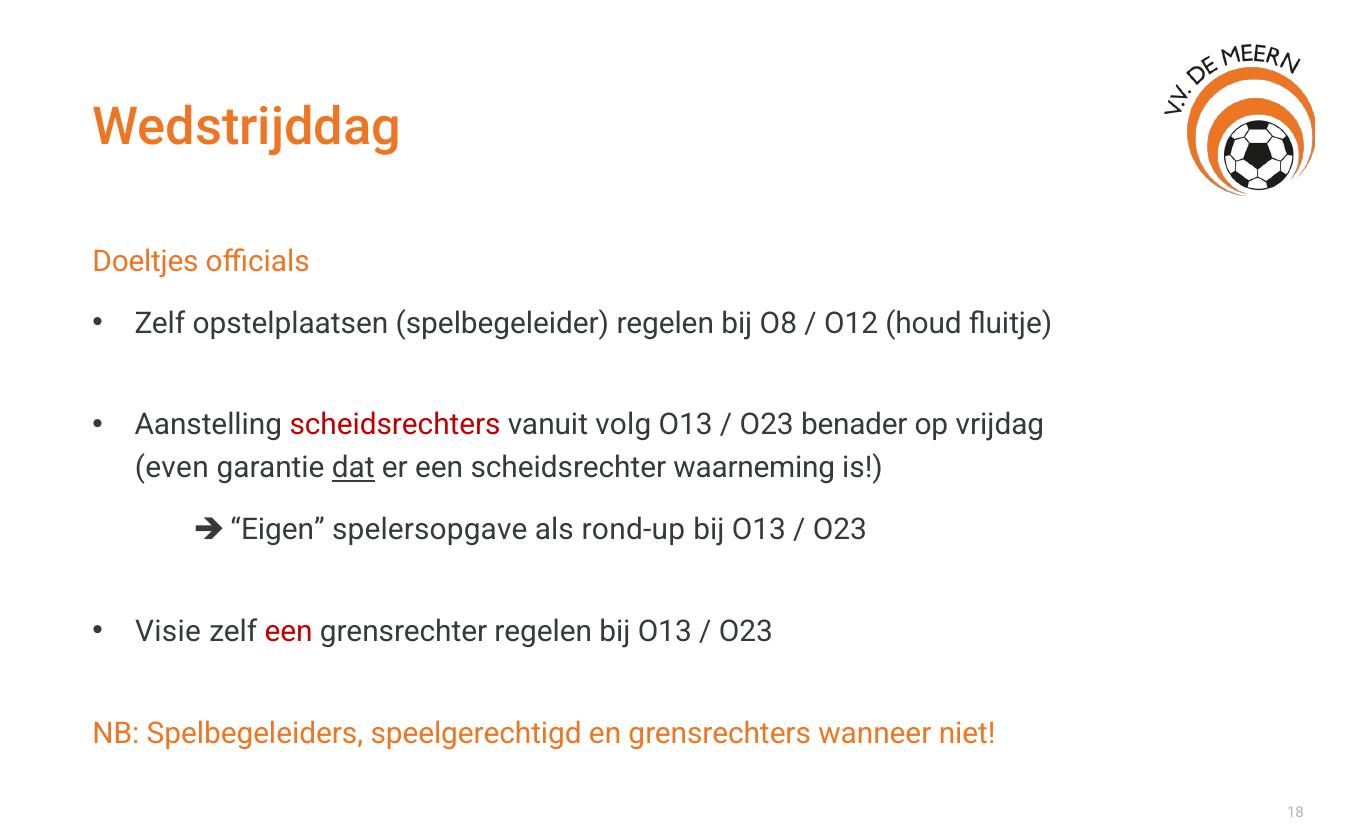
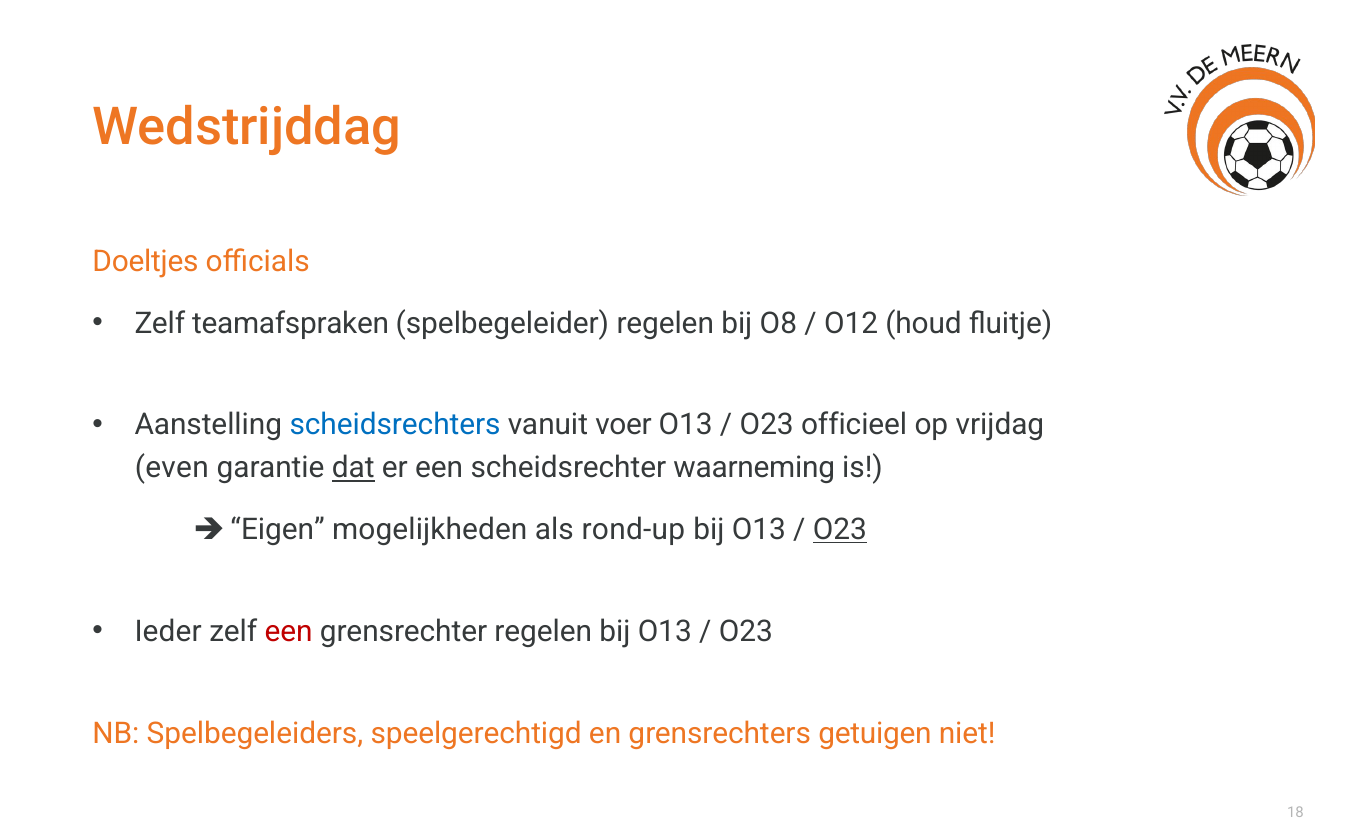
opstelplaatsen: opstelplaatsen -> teamafspraken
scheidsrechters colour: red -> blue
volg: volg -> voer
benader: benader -> officieel
spelersopgave: spelersopgave -> mogelijkheden
O23 at (840, 530) underline: none -> present
Visie: Visie -> Ieder
wanneer: wanneer -> getuigen
